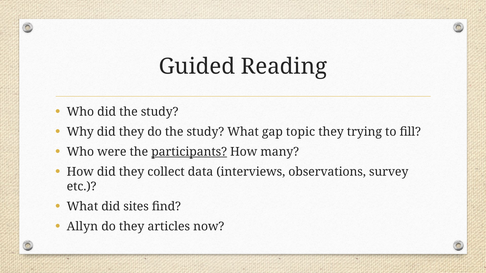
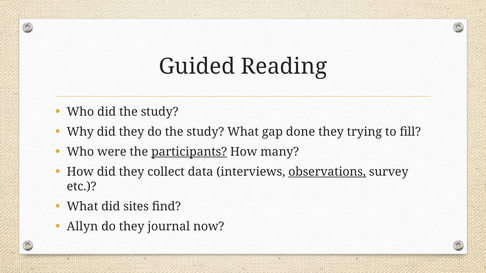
topic: topic -> done
observations underline: none -> present
articles: articles -> journal
